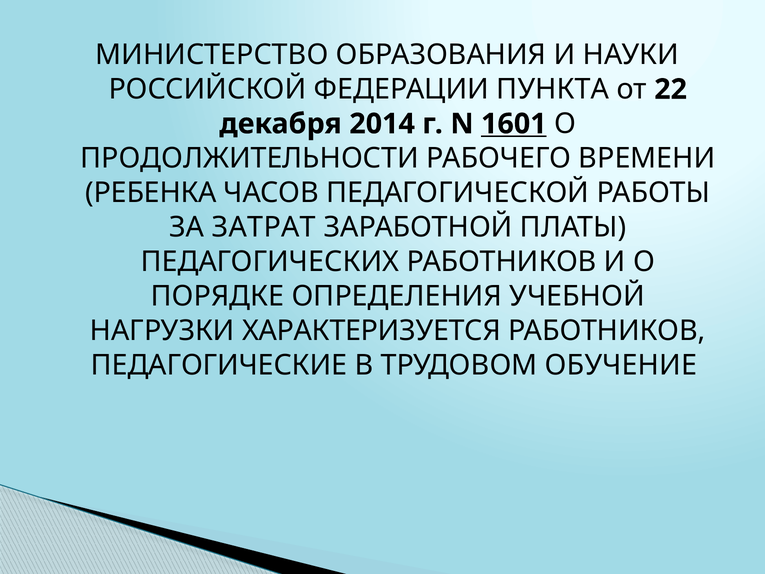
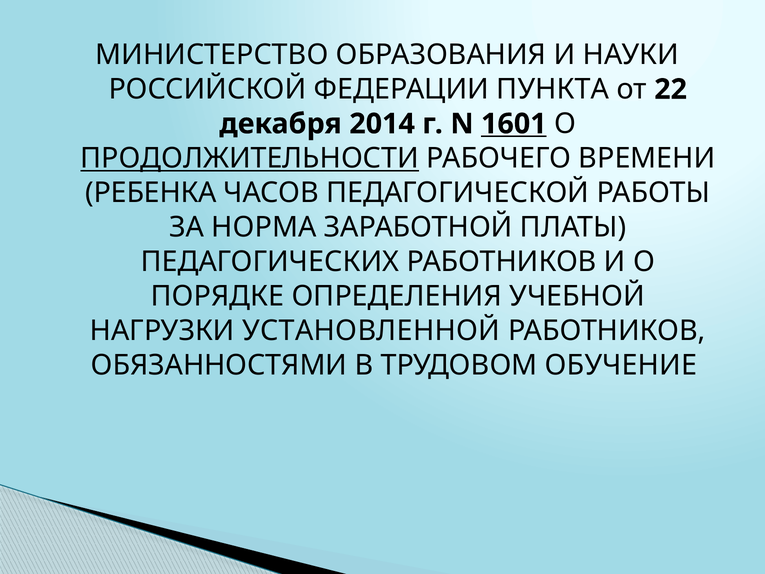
ПРОДОЛЖИТЕЛЬНОСТИ underline: none -> present
ЗАТРАТ: ЗАТРАТ -> НОРМА
ХАРАКТЕРИЗУЕТСЯ: ХАРАКТЕРИЗУЕТСЯ -> УСТАНОВЛЕННОЙ
ПЕДАГОГИЧЕСКИЕ: ПЕДАГОГИЧЕСКИЕ -> ОБЯЗАННОСТЯМИ
